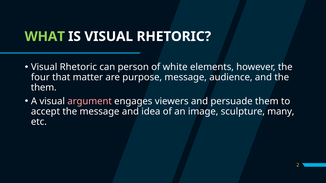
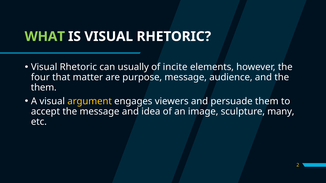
person: person -> usually
white: white -> incite
argument colour: pink -> yellow
